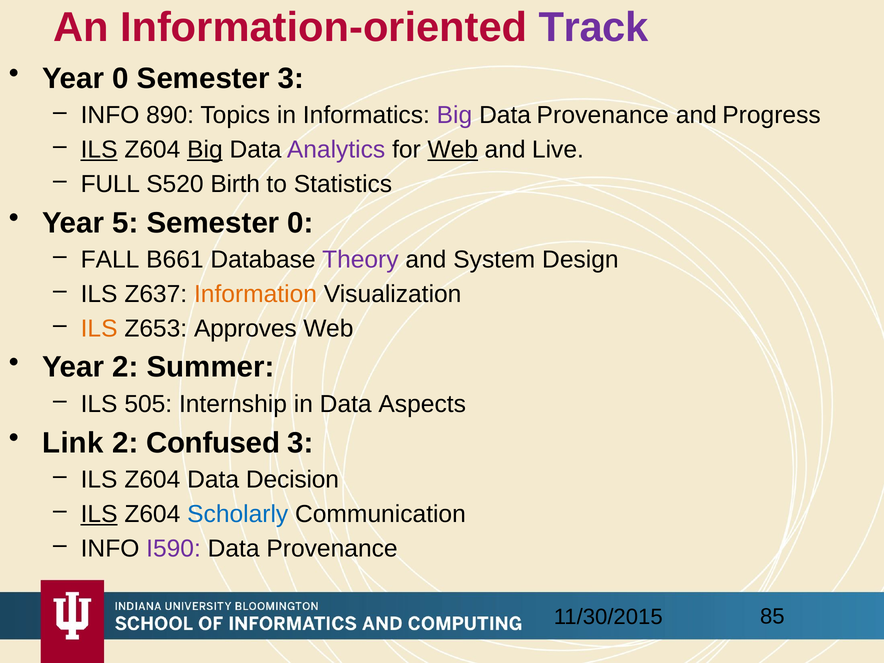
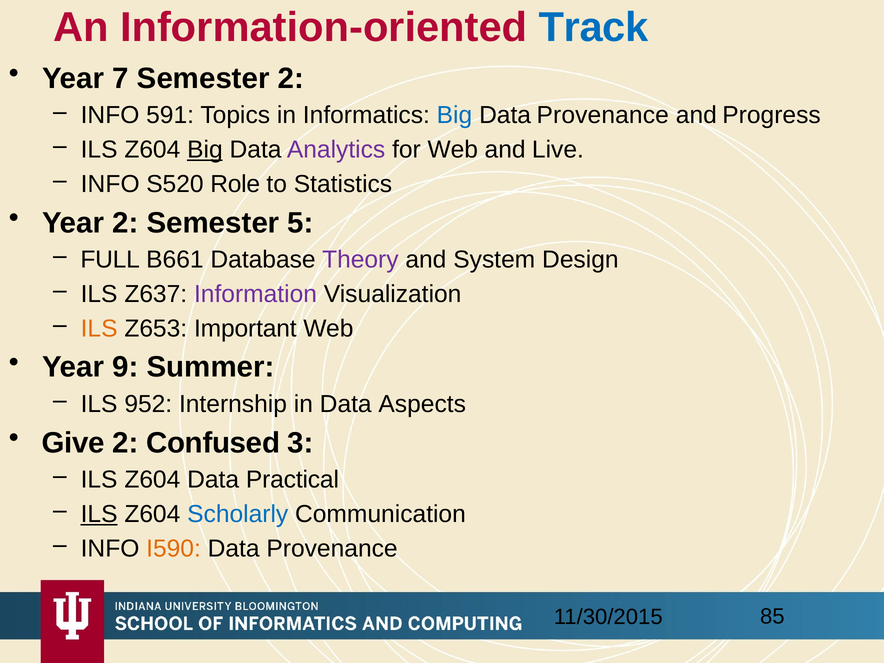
Track colour: purple -> blue
Year 0: 0 -> 7
Semester 3: 3 -> 2
890: 890 -> 591
Big at (454, 115) colour: purple -> blue
ILS at (99, 150) underline: present -> none
Web at (453, 150) underline: present -> none
FULL at (110, 184): FULL -> INFO
Birth: Birth -> Role
Year 5: 5 -> 2
Semester 0: 0 -> 5
FALL: FALL -> FULL
Information colour: orange -> purple
Approves: Approves -> Important
Year 2: 2 -> 9
505: 505 -> 952
Link: Link -> Give
Decision: Decision -> Practical
I590 colour: purple -> orange
